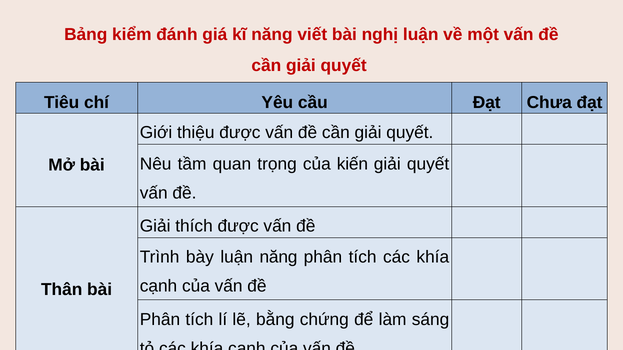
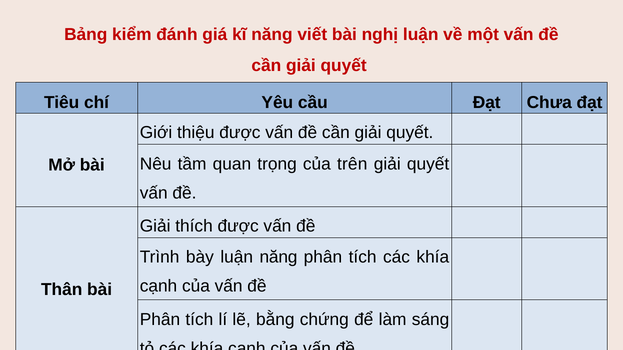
kiến: kiến -> trên
